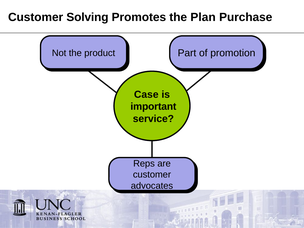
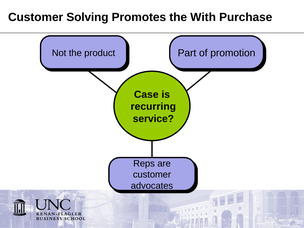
Plan: Plan -> With
important: important -> recurring
